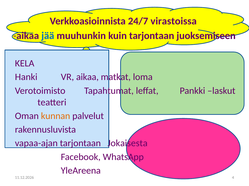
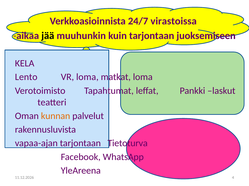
jää colour: blue -> black
Hanki: Hanki -> Lento
VR aikaa: aikaa -> loma
Jokaisesta: Jokaisesta -> Tietoturva
